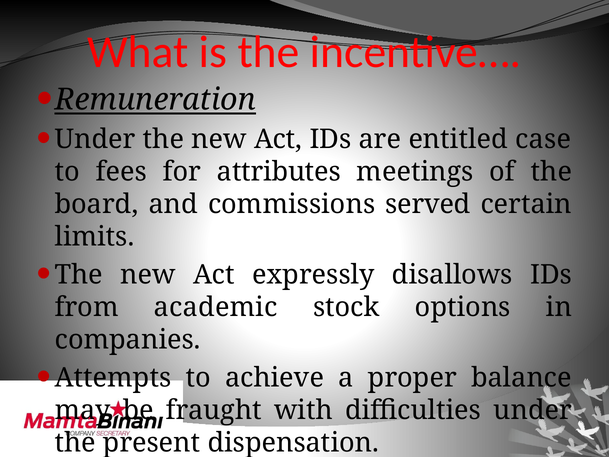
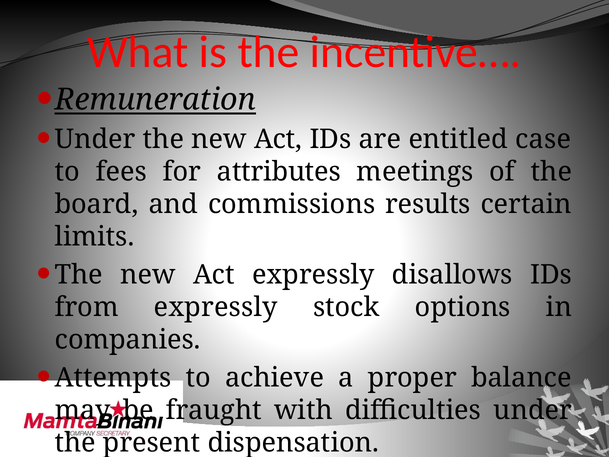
served: served -> results
from academic: academic -> expressly
